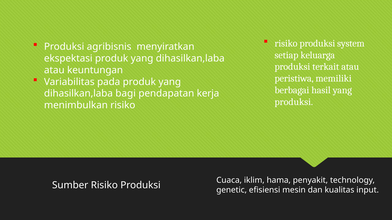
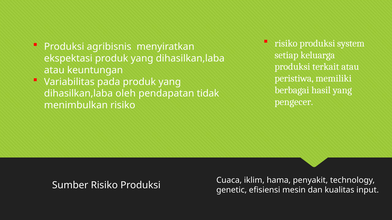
bagi: bagi -> oleh
kerja: kerja -> tidak
produksi at (294, 102): produksi -> pengecer
